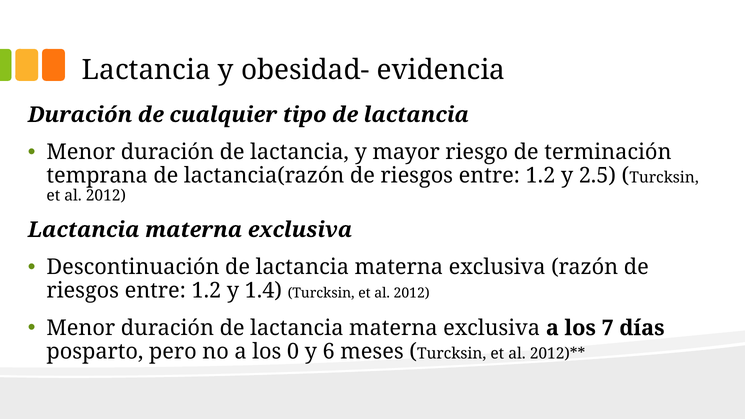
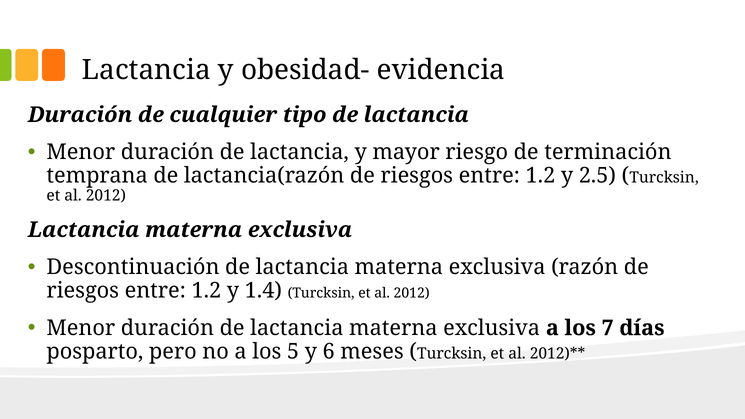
0: 0 -> 5
